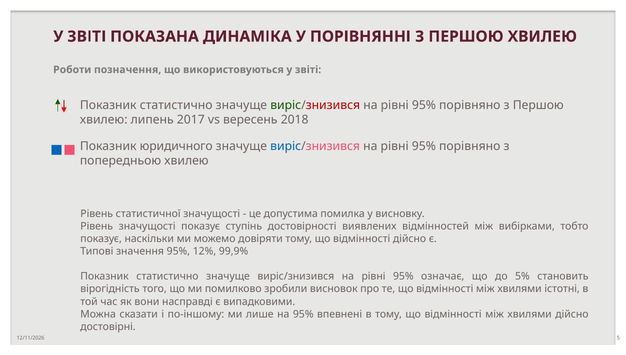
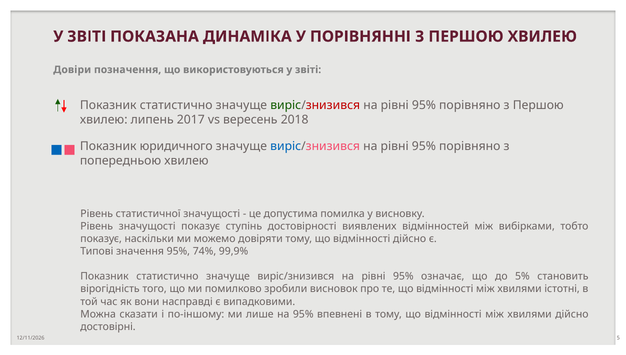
Роботи: Роботи -> Довіри
12%: 12% -> 74%
